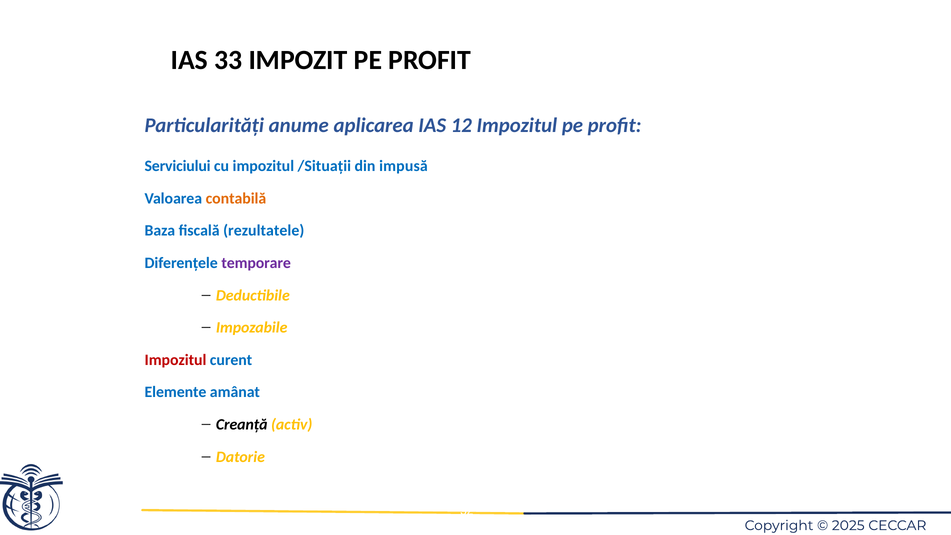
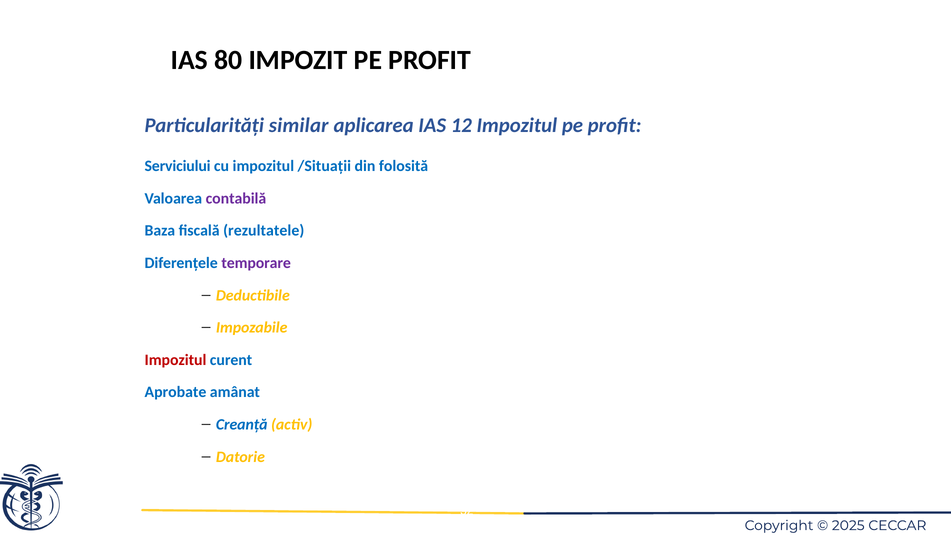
33: 33 -> 80
anume: anume -> similar
impusă: impusă -> folosită
contabilă colour: orange -> purple
Elemente: Elemente -> Aprobate
Creanță colour: black -> blue
